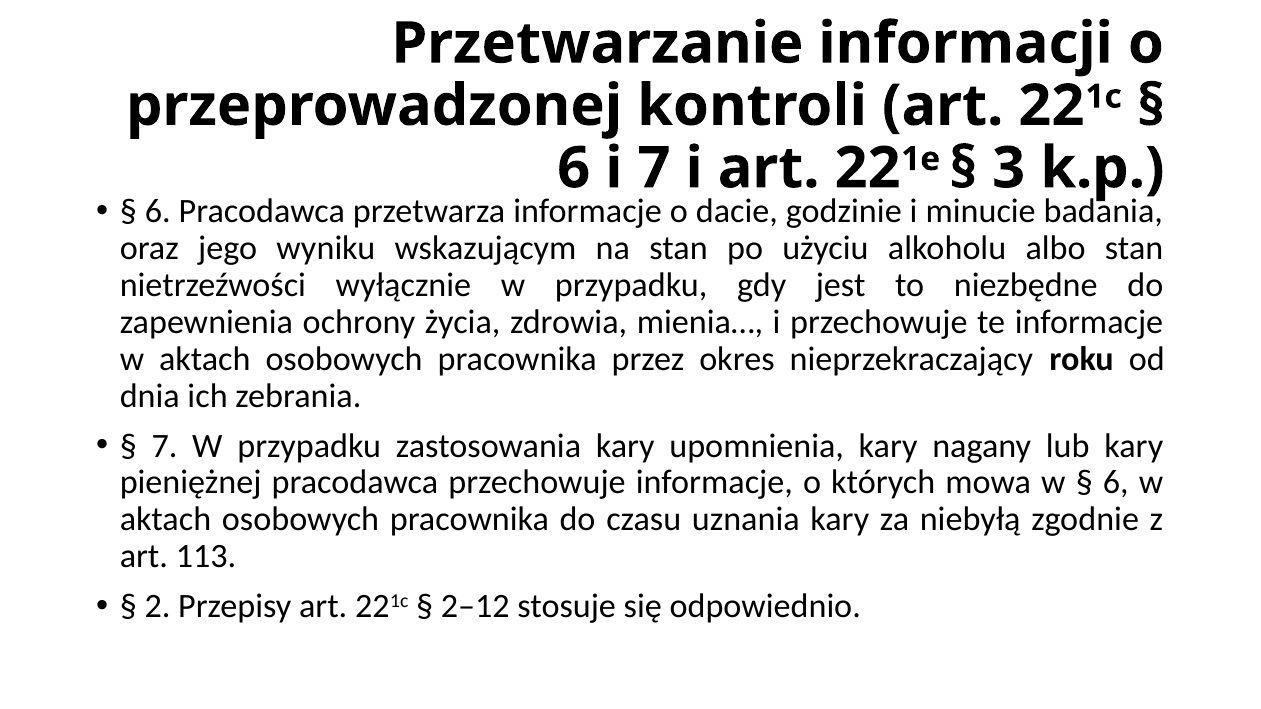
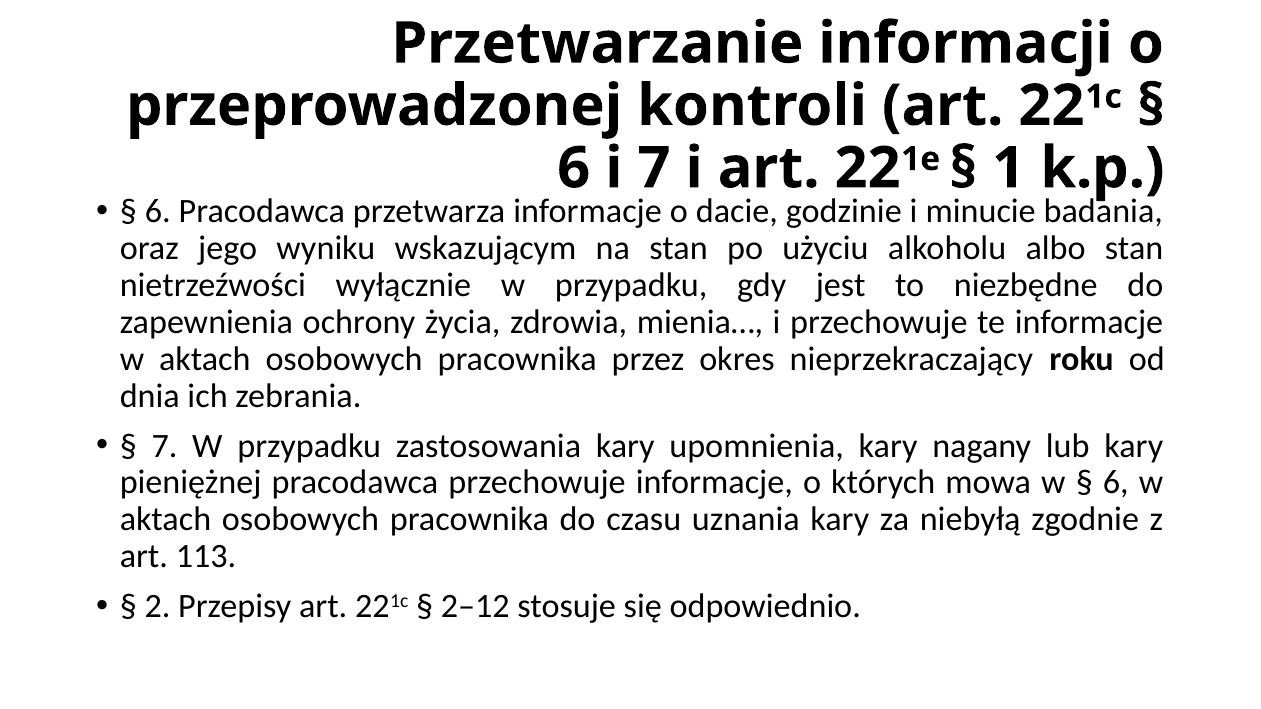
3: 3 -> 1
